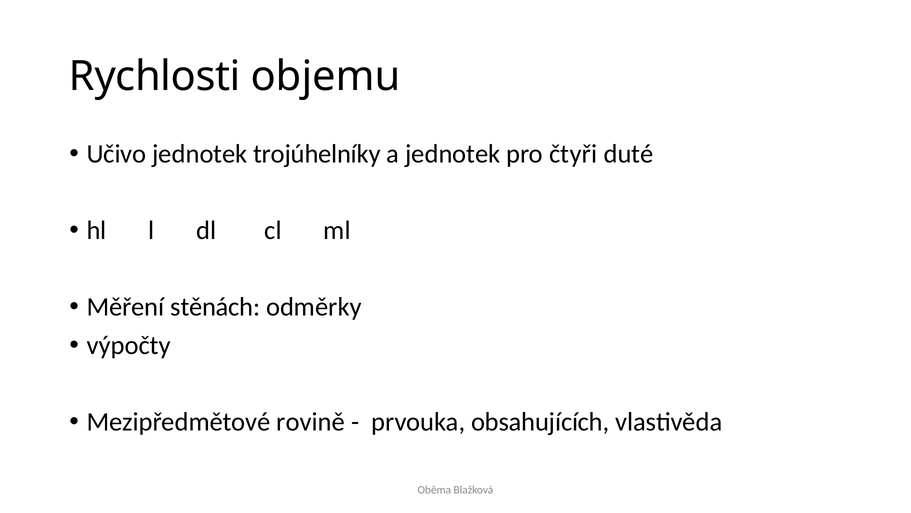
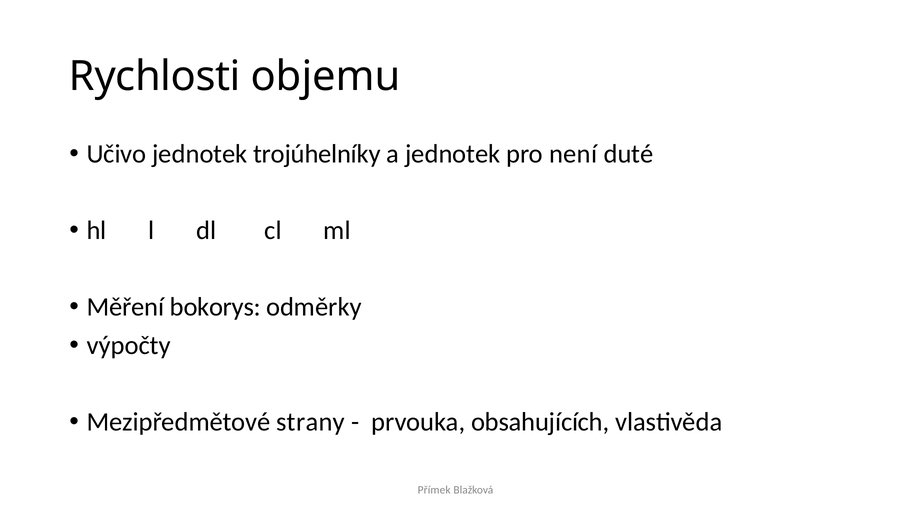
čtyři: čtyři -> není
stěnách: stěnách -> bokorys
rovině: rovině -> strany
Oběma: Oběma -> Přímek
